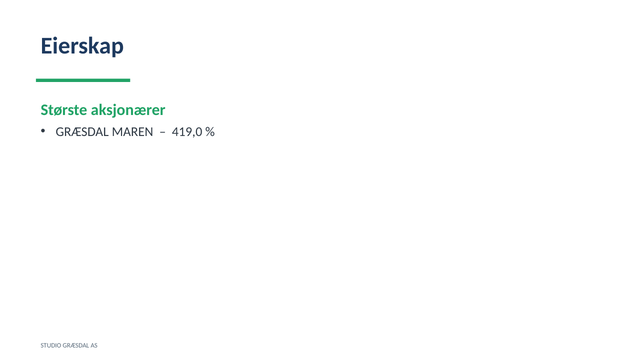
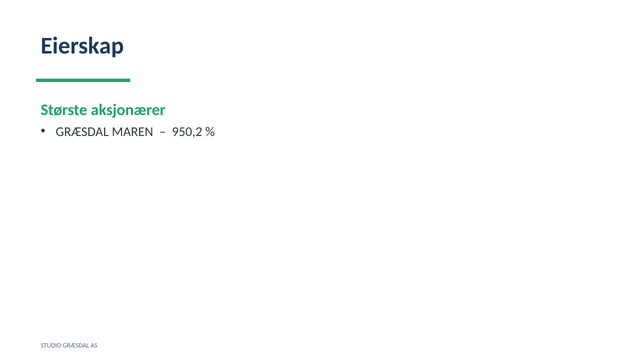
419,0: 419,0 -> 950,2
